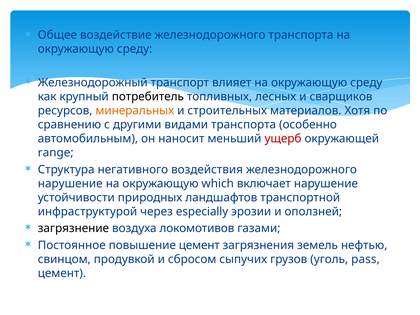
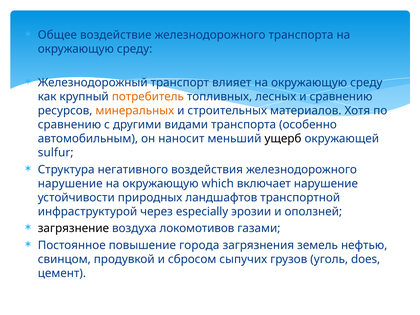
потребитель colour: black -> orange
и сварщиков: сварщиков -> сравнению
ущерб colour: red -> black
range: range -> sulfur
повышение цемент: цемент -> города
pass: pass -> does
